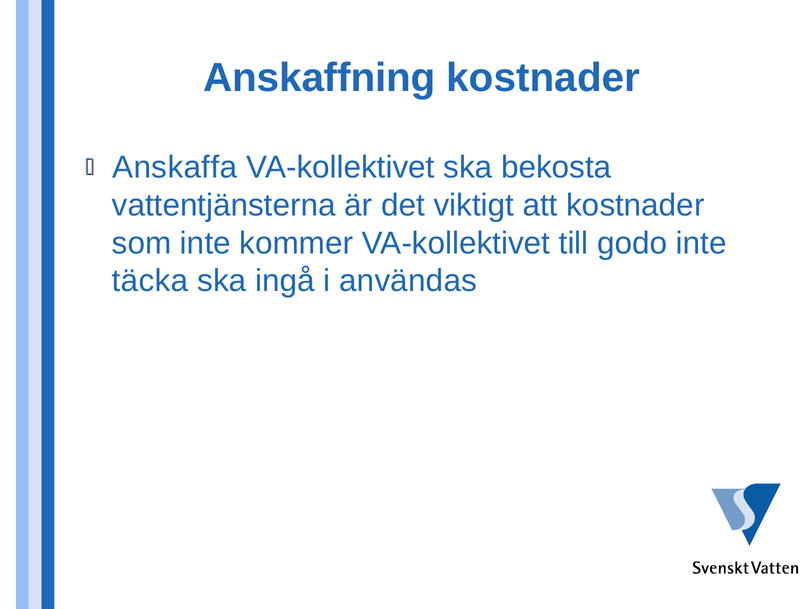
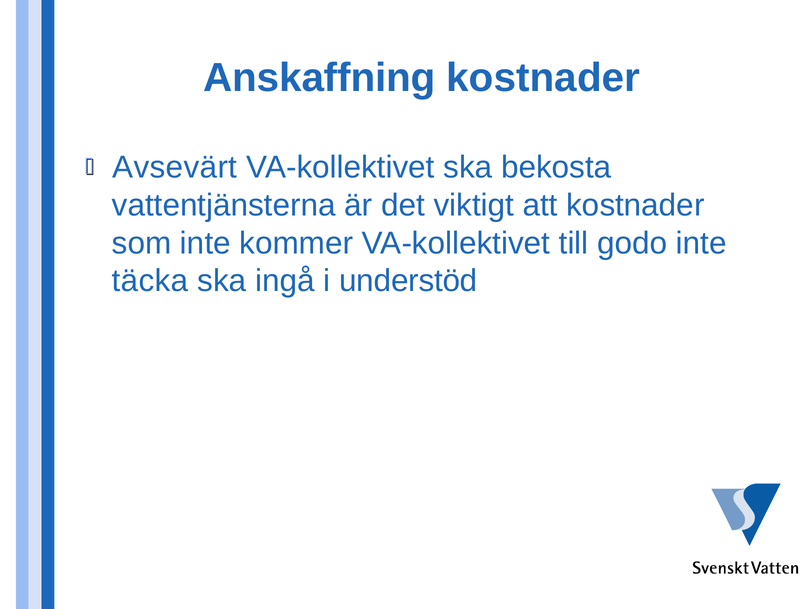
Anskaffa: Anskaffa -> Avsevärt
användas: användas -> understöd
